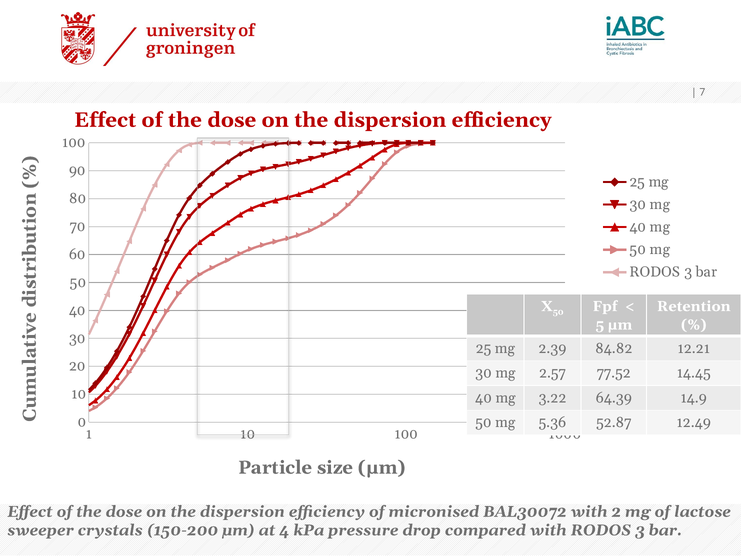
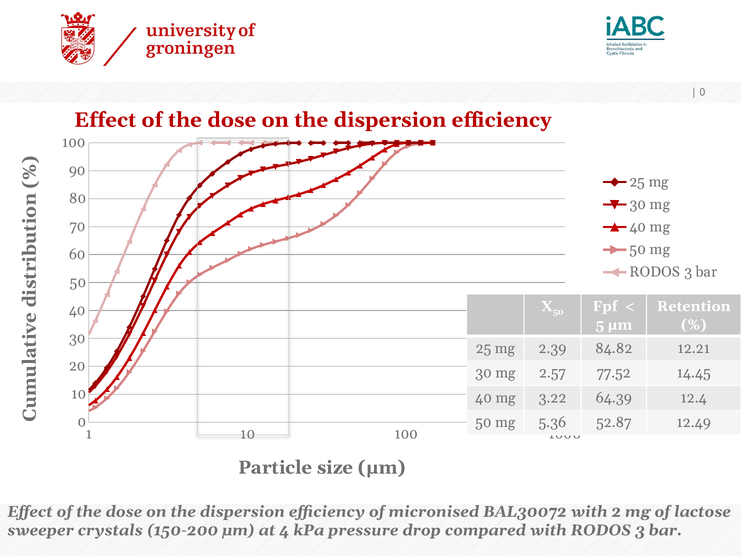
7 at (702, 92): 7 -> 0
14.9: 14.9 -> 12.4
